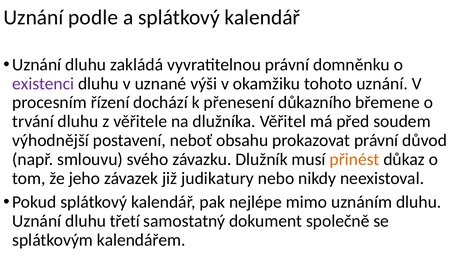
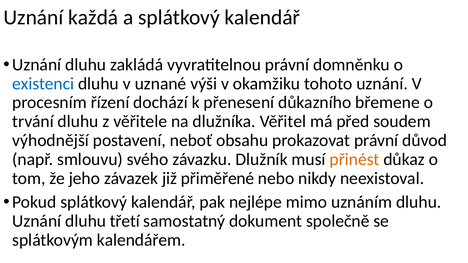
podle: podle -> každá
existenci colour: purple -> blue
judikatury: judikatury -> přiměřené
